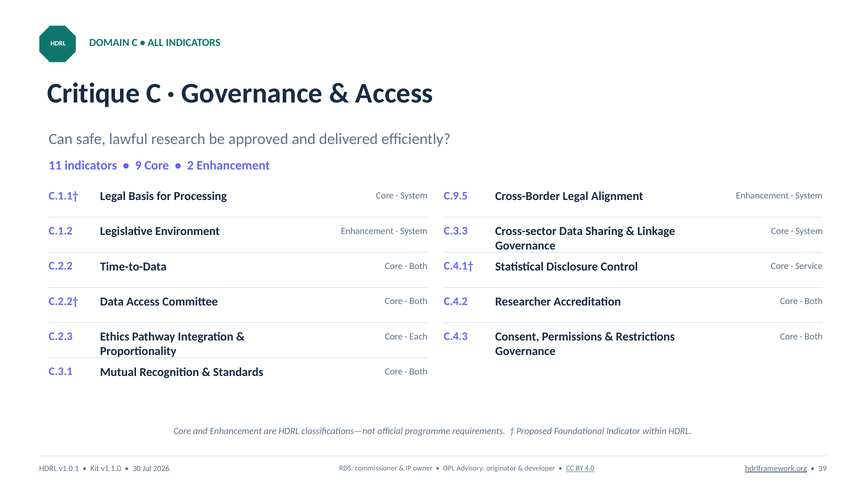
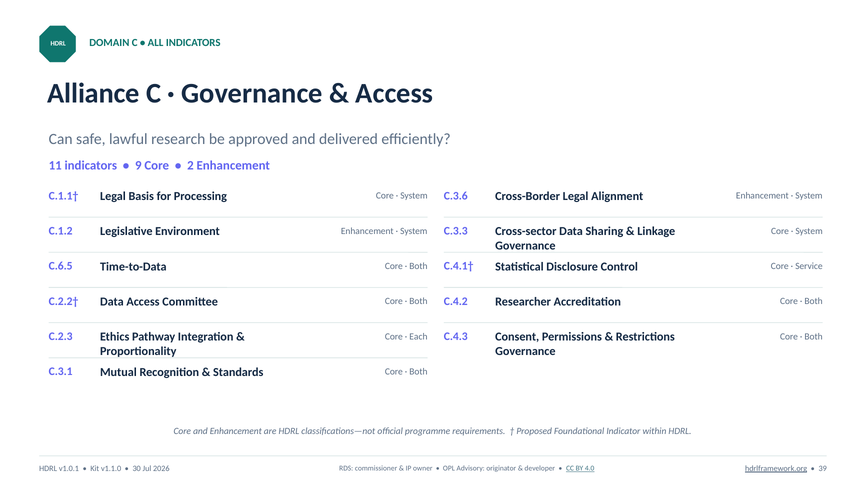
Critique: Critique -> Alliance
C.9.5: C.9.5 -> C.3.6
C.2.2: C.2.2 -> C.6.5
